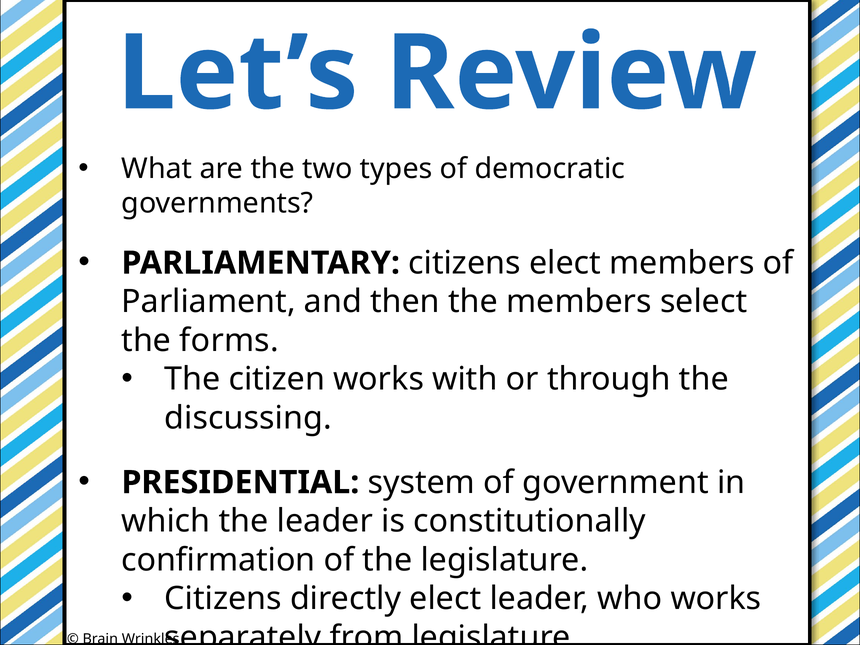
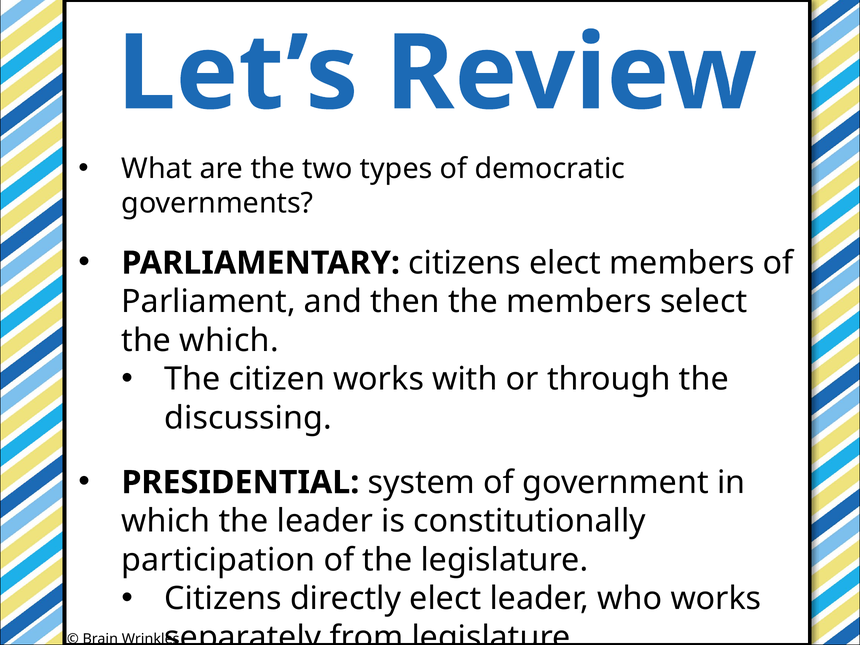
the forms: forms -> which
confirmation: confirmation -> participation
